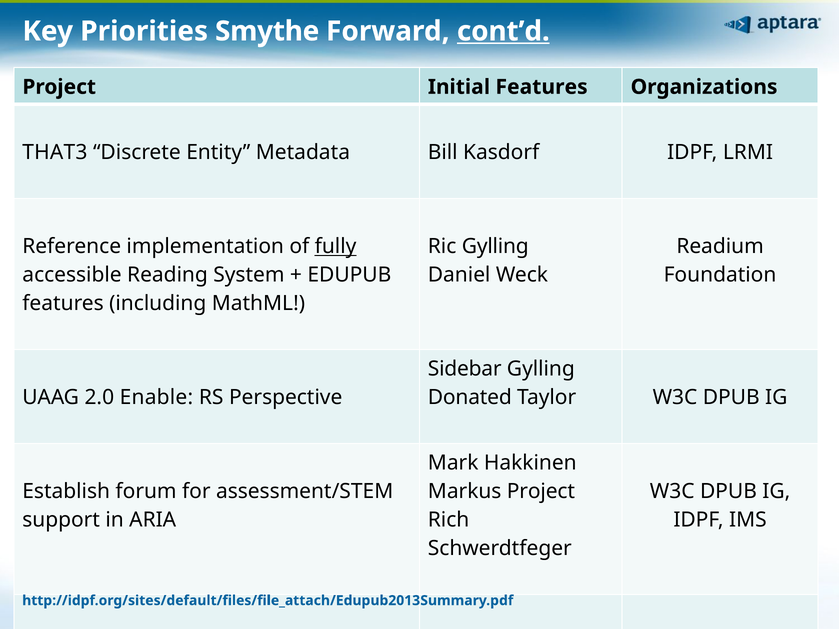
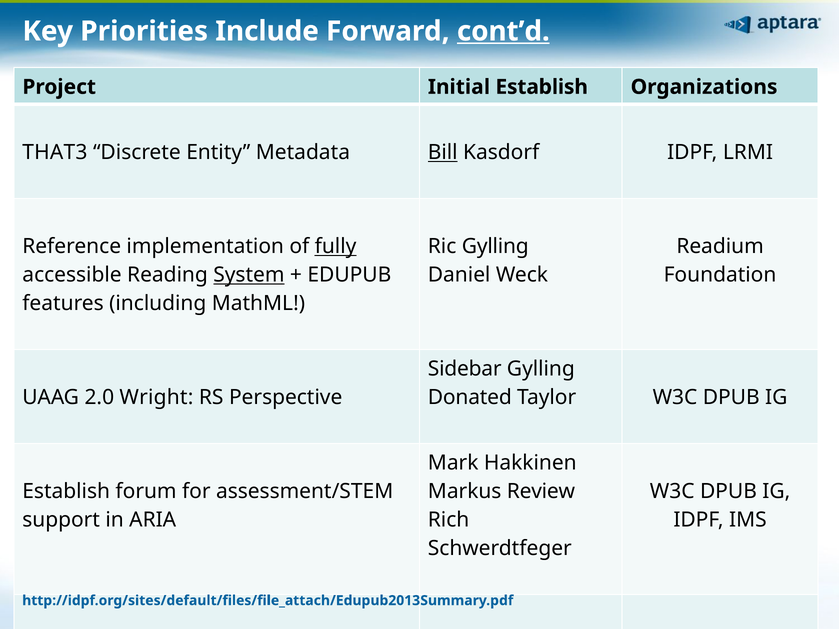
Smythe: Smythe -> Include
Initial Features: Features -> Establish
Bill underline: none -> present
System underline: none -> present
Enable: Enable -> Wright
Markus Project: Project -> Review
